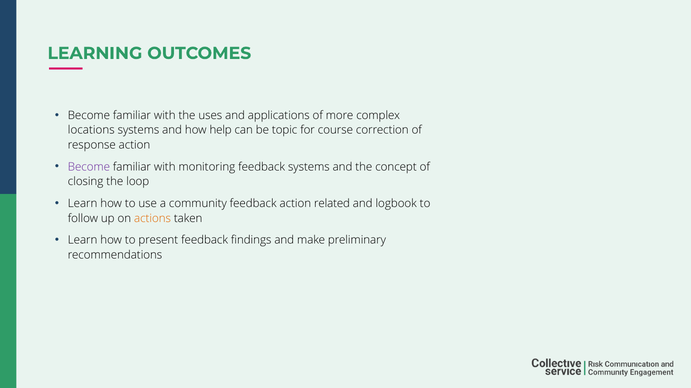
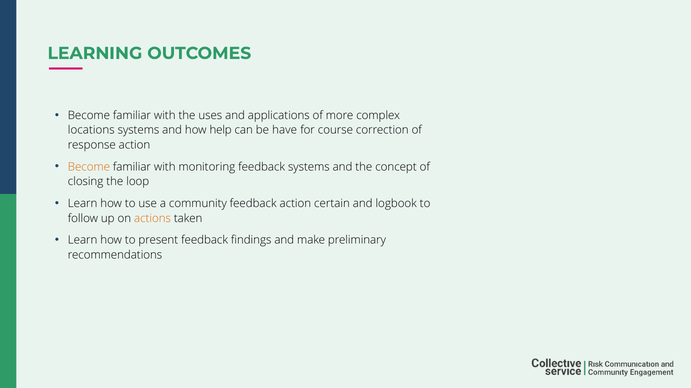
topic: topic -> have
Become at (89, 167) colour: purple -> orange
related: related -> certain
